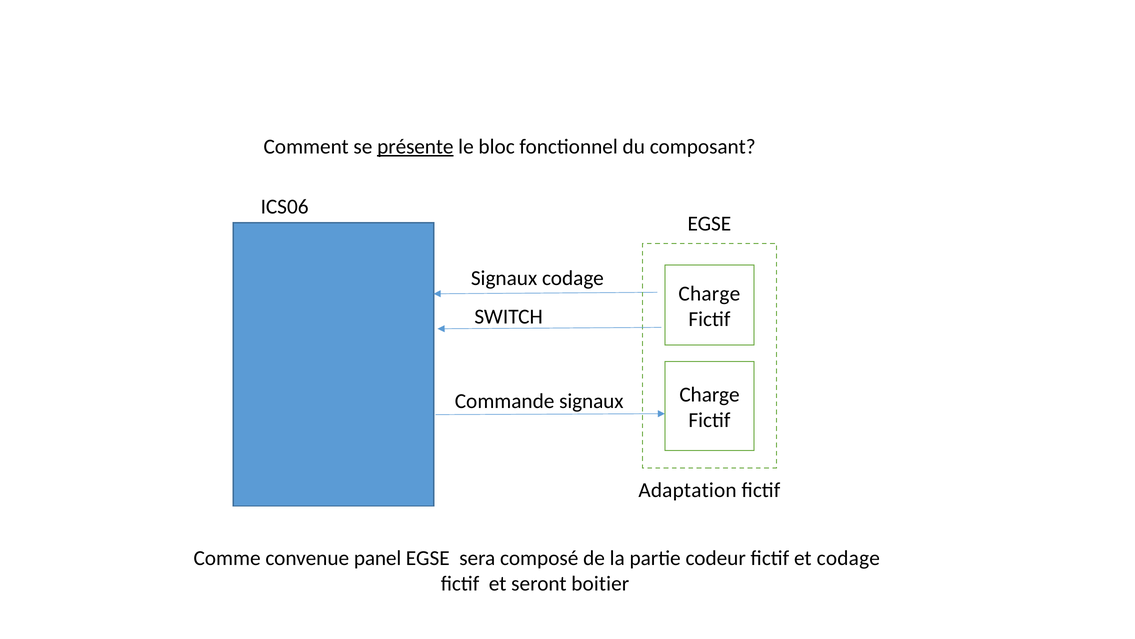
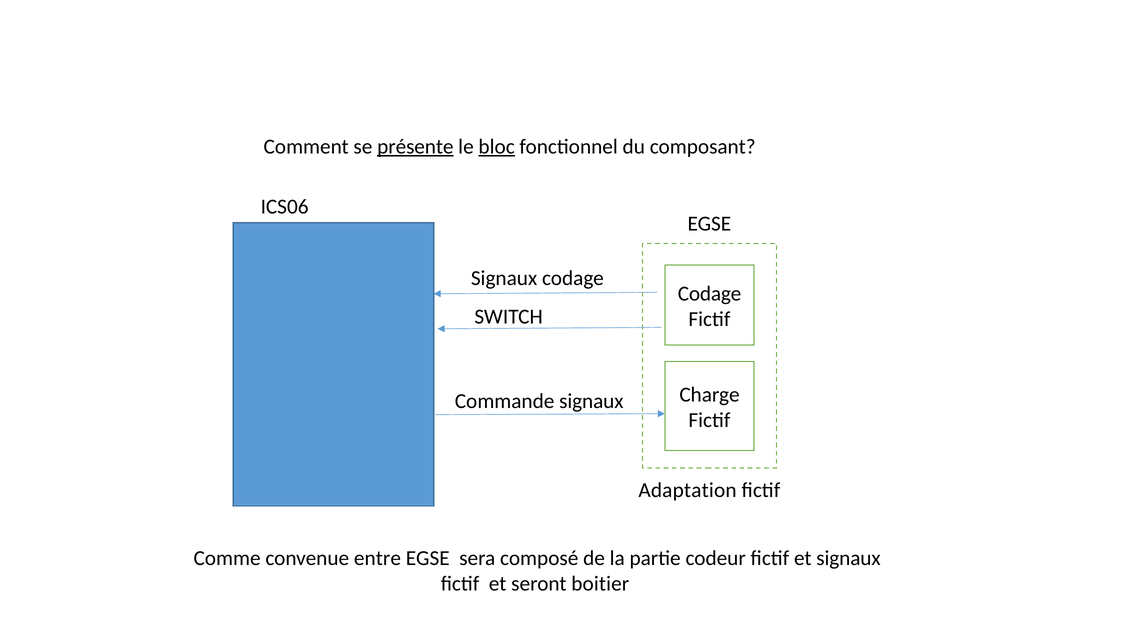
bloc underline: none -> present
Charge at (709, 294): Charge -> Codage
panel: panel -> entre
et codage: codage -> signaux
